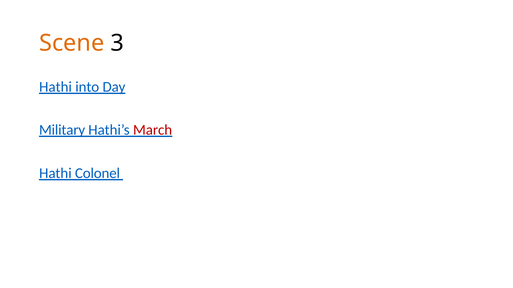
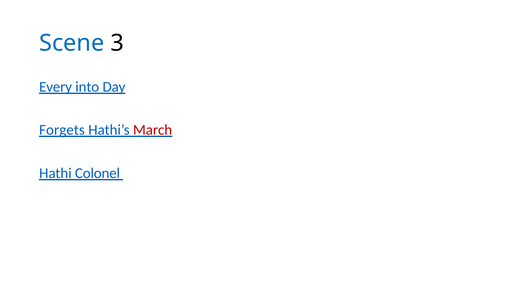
Scene colour: orange -> blue
Hathi at (55, 87): Hathi -> Every
Military: Military -> Forgets
